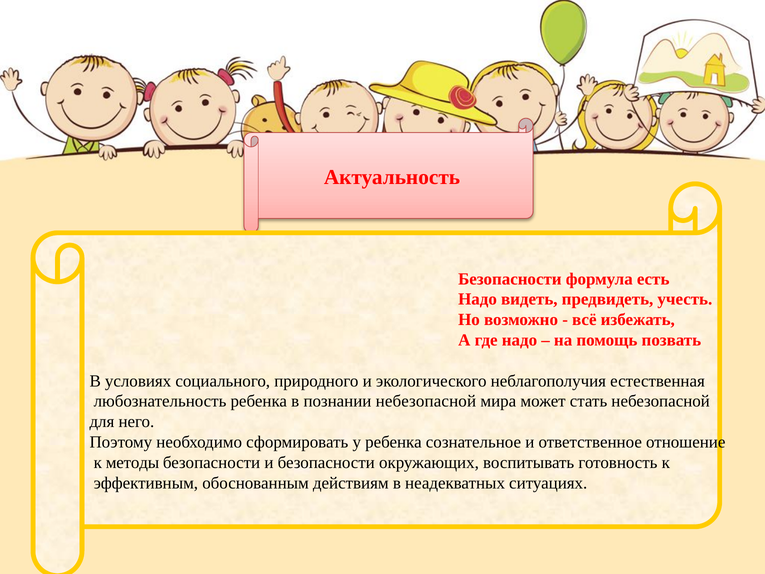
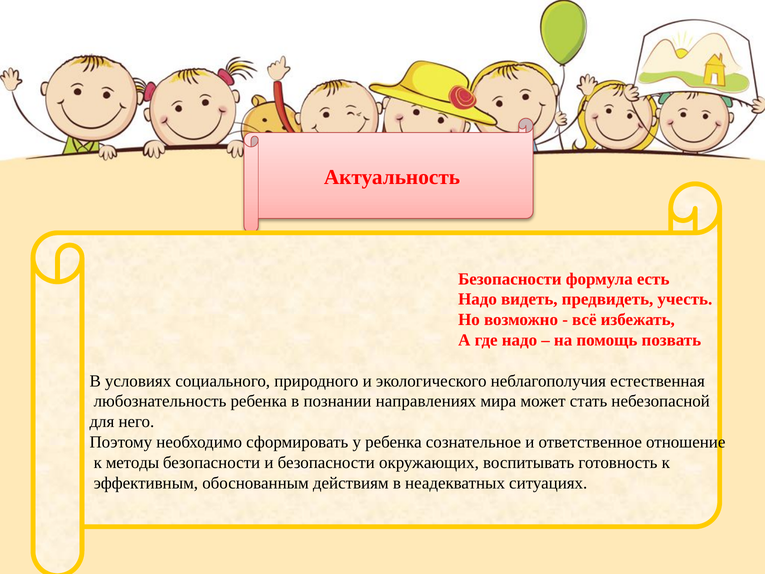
познании небезопасной: небезопасной -> направлениях
